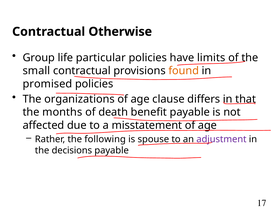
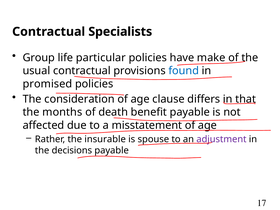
Otherwise: Otherwise -> Specialists
limits: limits -> make
small: small -> usual
found colour: orange -> blue
organizations: organizations -> consideration
following: following -> insurable
